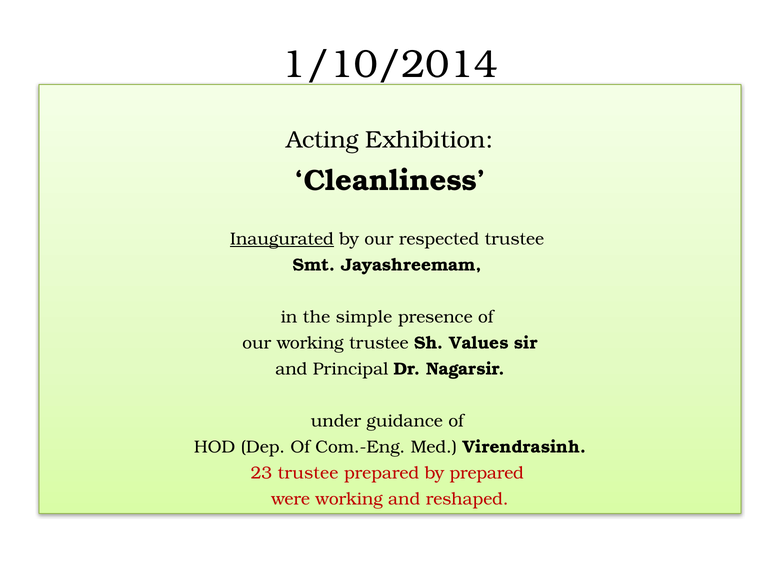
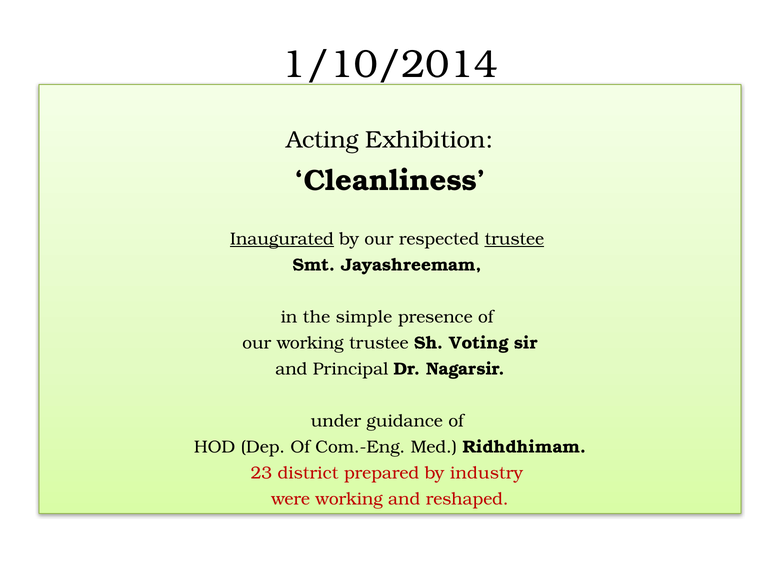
trustee at (514, 239) underline: none -> present
Values: Values -> Voting
Virendrasinh: Virendrasinh -> Ridhdhimam
23 trustee: trustee -> district
by prepared: prepared -> industry
